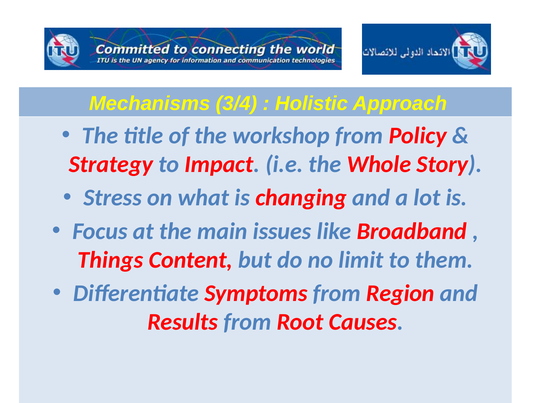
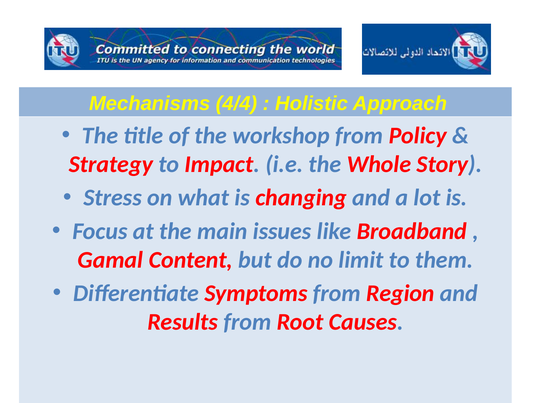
3/4: 3/4 -> 4/4
Things: Things -> Gamal
